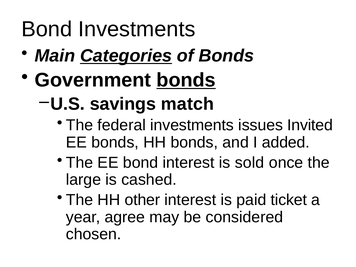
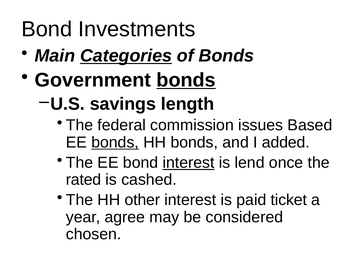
match: match -> length
federal investments: investments -> commission
Invited: Invited -> Based
bonds at (115, 142) underline: none -> present
interest at (189, 163) underline: none -> present
sold: sold -> lend
large: large -> rated
